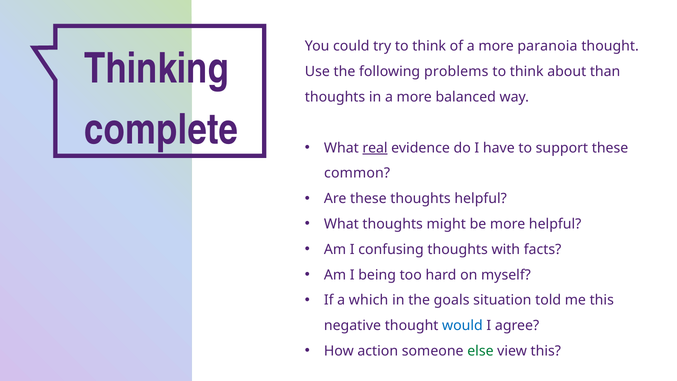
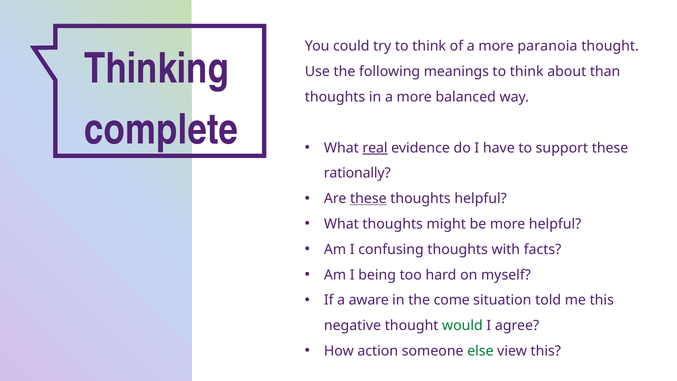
problems: problems -> meanings
common: common -> rationally
these at (368, 199) underline: none -> present
which: which -> aware
goals: goals -> come
would colour: blue -> green
